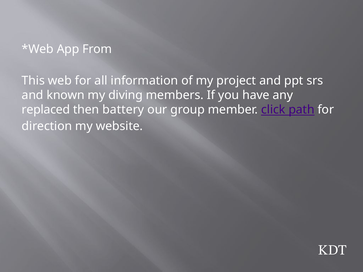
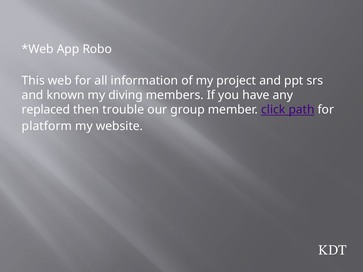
From: From -> Robo
battery: battery -> trouble
direction: direction -> platform
